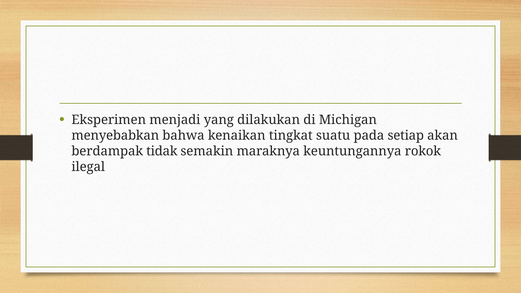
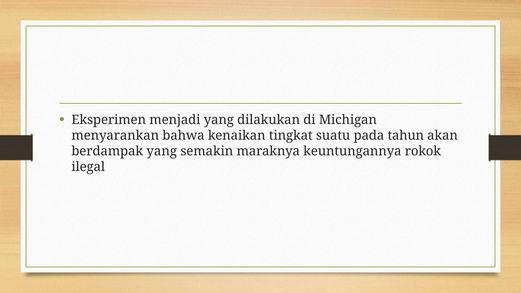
menyebabkan: menyebabkan -> menyarankan
setiap: setiap -> tahun
berdampak tidak: tidak -> yang
